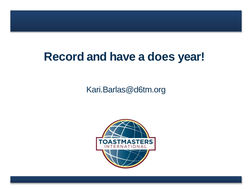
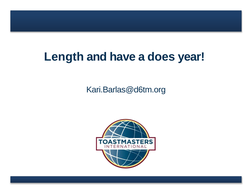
Record: Record -> Length
